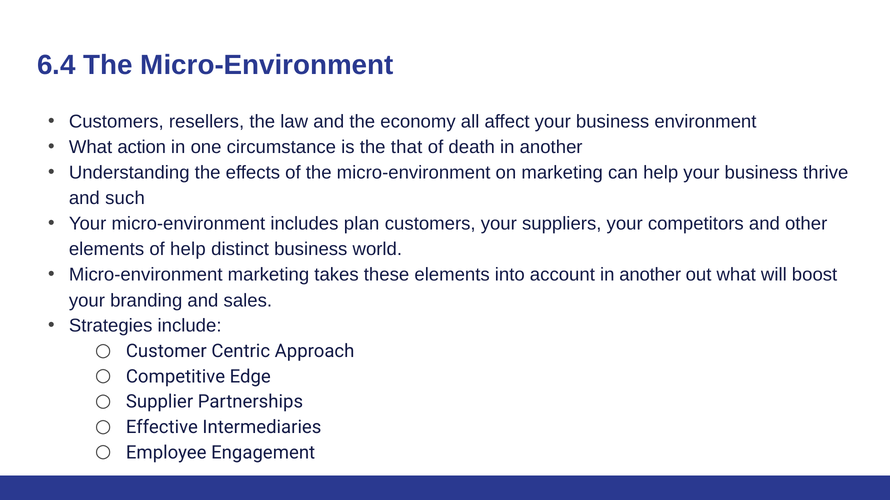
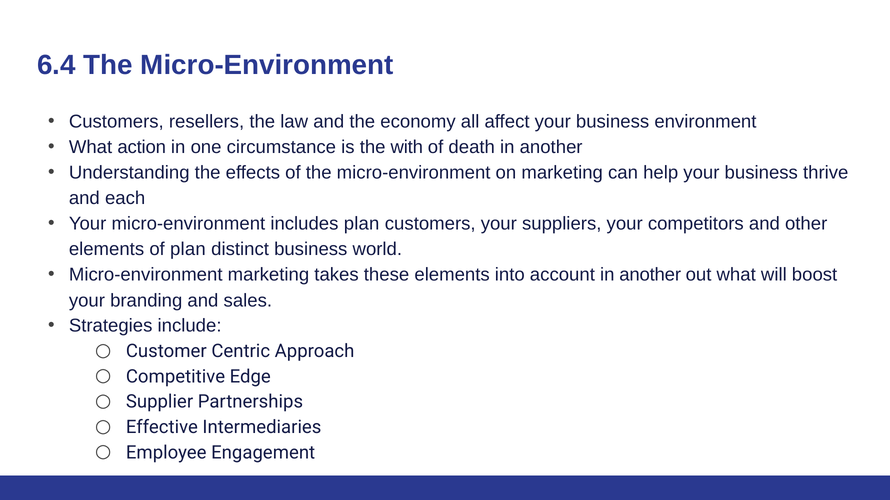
that: that -> with
such: such -> each
of help: help -> plan
